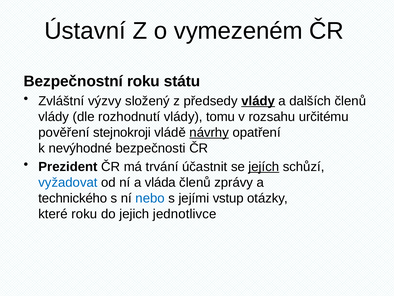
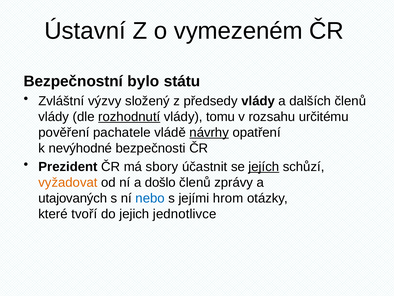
Bezpečnostní roku: roku -> bylo
vlády at (258, 101) underline: present -> none
rozhodnutí underline: none -> present
stejnokroji: stejnokroji -> pachatele
trvání: trvání -> sbory
vyžadovat colour: blue -> orange
vláda: vláda -> došlo
technického: technického -> utajovaných
vstup: vstup -> hrom
které roku: roku -> tvoří
